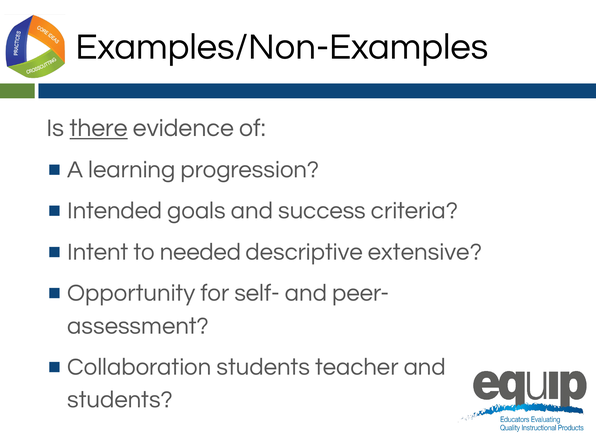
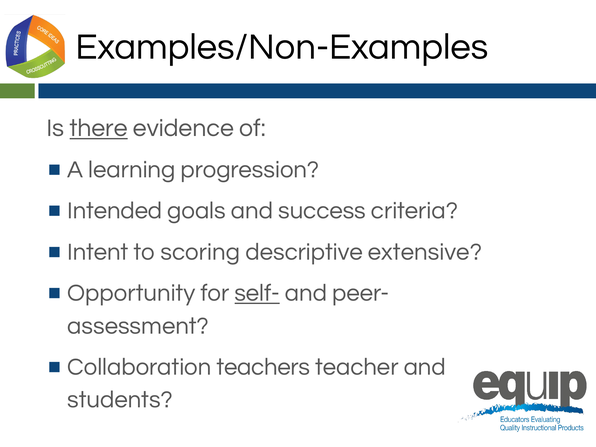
needed: needed -> scoring
self- underline: none -> present
Collaboration students: students -> teachers
